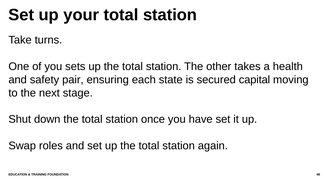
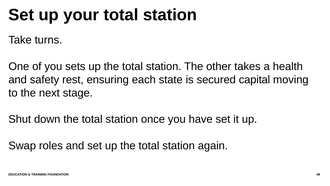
pair: pair -> rest
